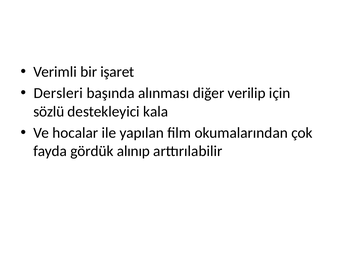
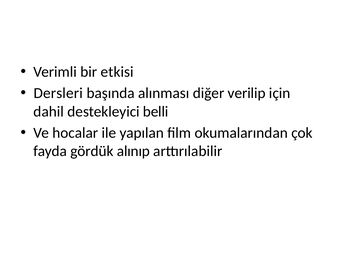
işaret: işaret -> etkisi
sözlü: sözlü -> dahil
kala: kala -> belli
